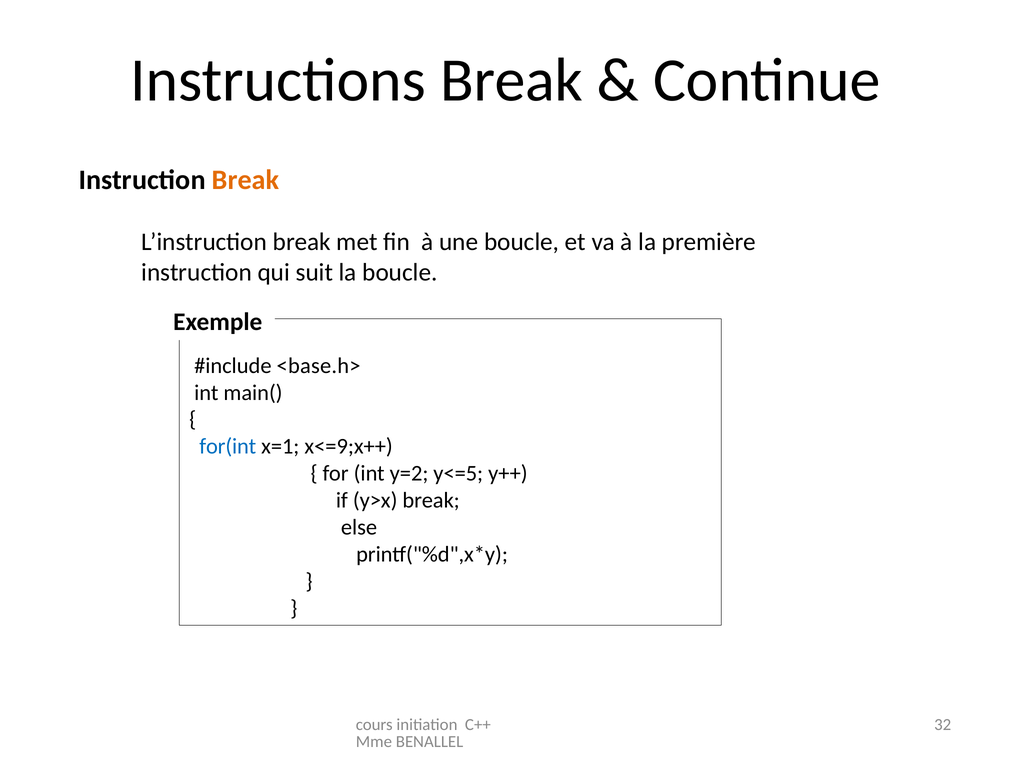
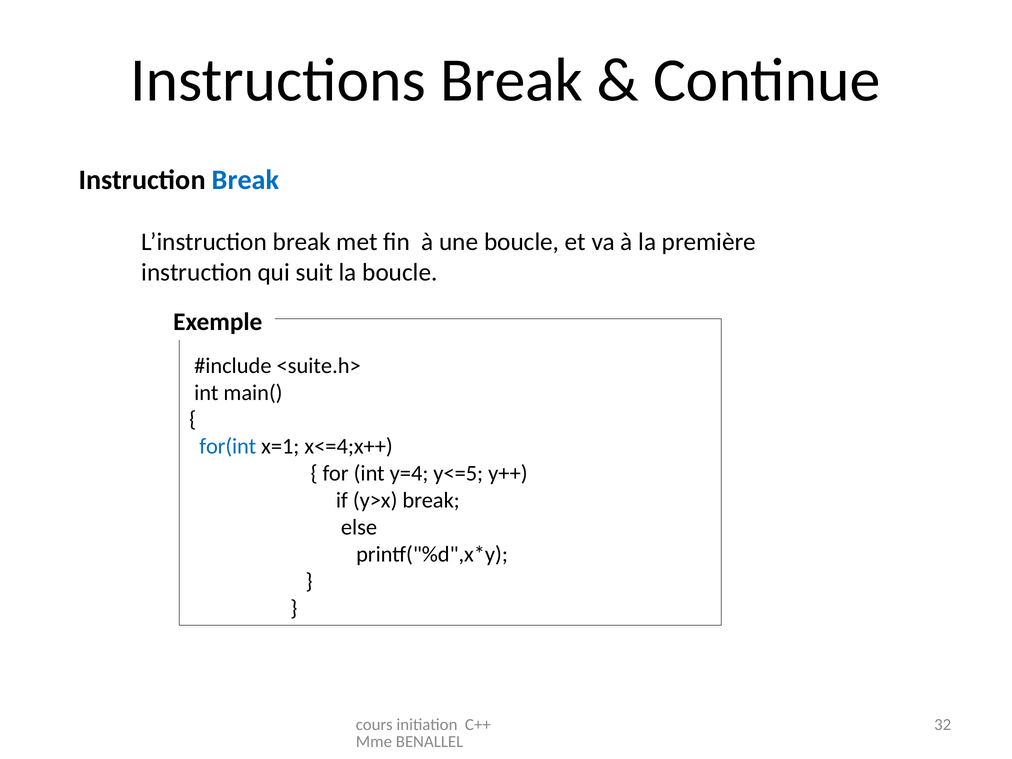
Break at (246, 180) colour: orange -> blue
<base.h>: <base.h> -> <suite.h>
x<=9;x++: x<=9;x++ -> x<=4;x++
y=2: y=2 -> y=4
